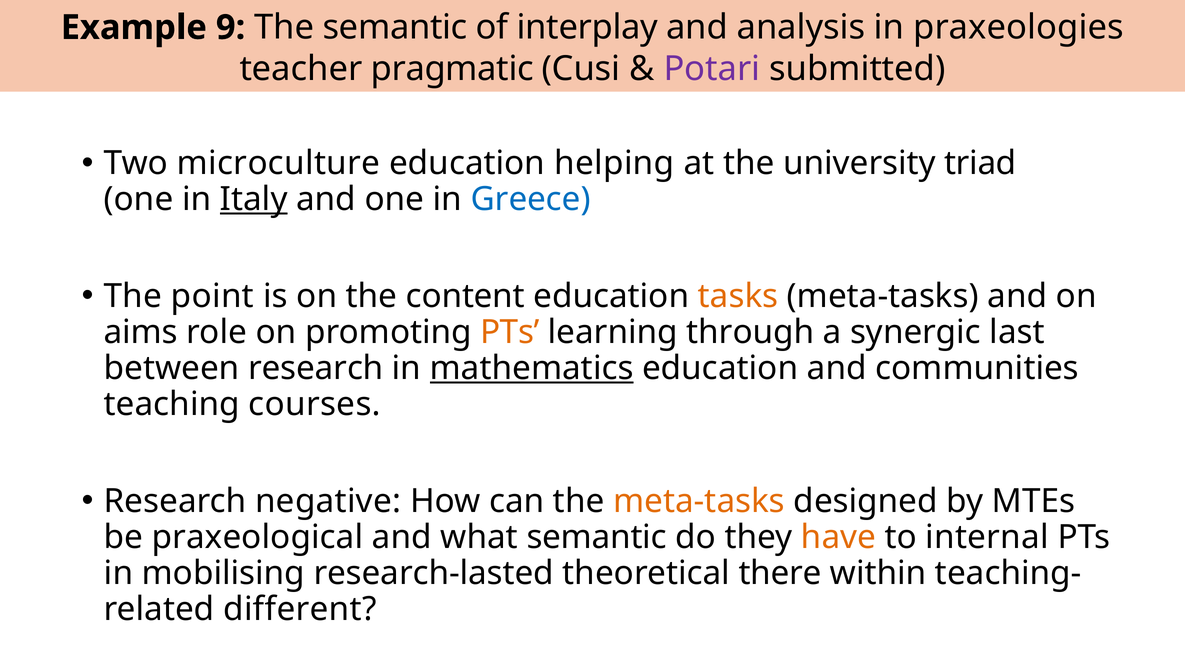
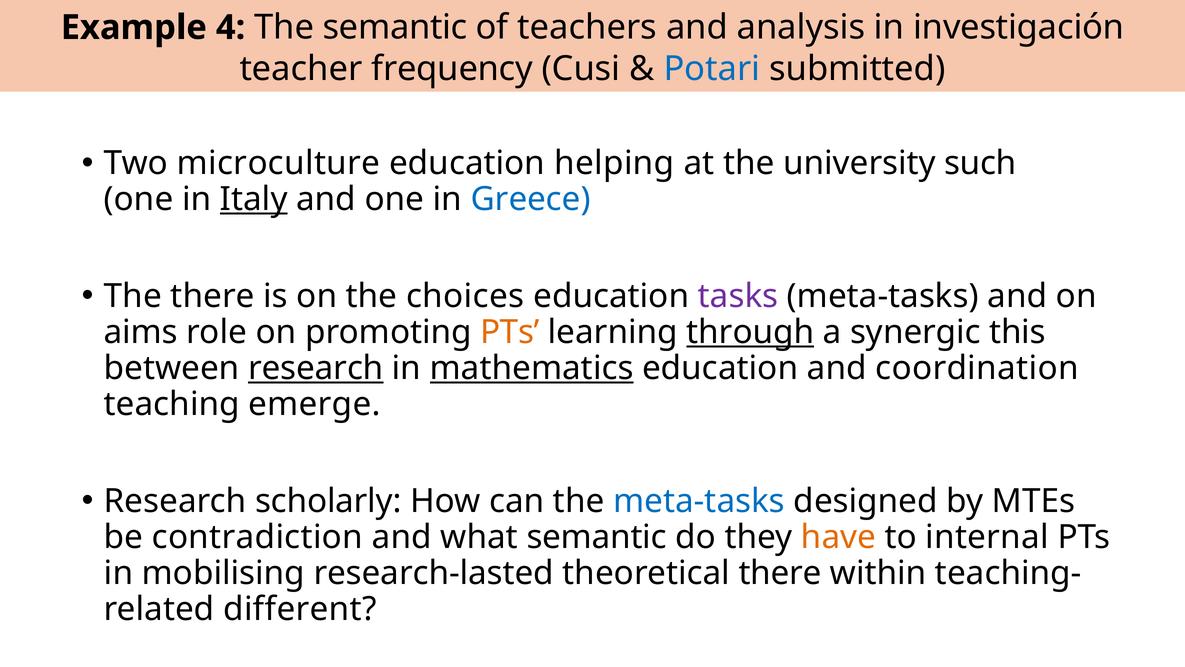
9: 9 -> 4
interplay: interplay -> teachers
praxeologies: praxeologies -> investigación
pragmatic: pragmatic -> frequency
Potari colour: purple -> blue
triad: triad -> such
The point: point -> there
content: content -> choices
tasks colour: orange -> purple
through underline: none -> present
last: last -> this
research at (316, 368) underline: none -> present
communities: communities -> coordination
courses: courses -> emerge
negative: negative -> scholarly
meta-tasks at (699, 501) colour: orange -> blue
praxeological: praxeological -> contradiction
